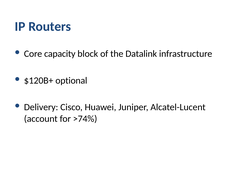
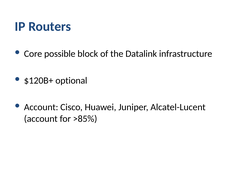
capacity: capacity -> possible
Delivery at (41, 108): Delivery -> Account
>74%: >74% -> >85%
